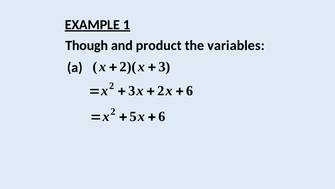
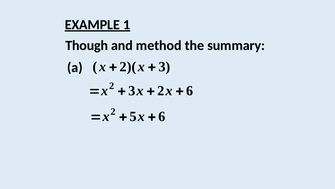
product: product -> method
variables: variables -> summary
